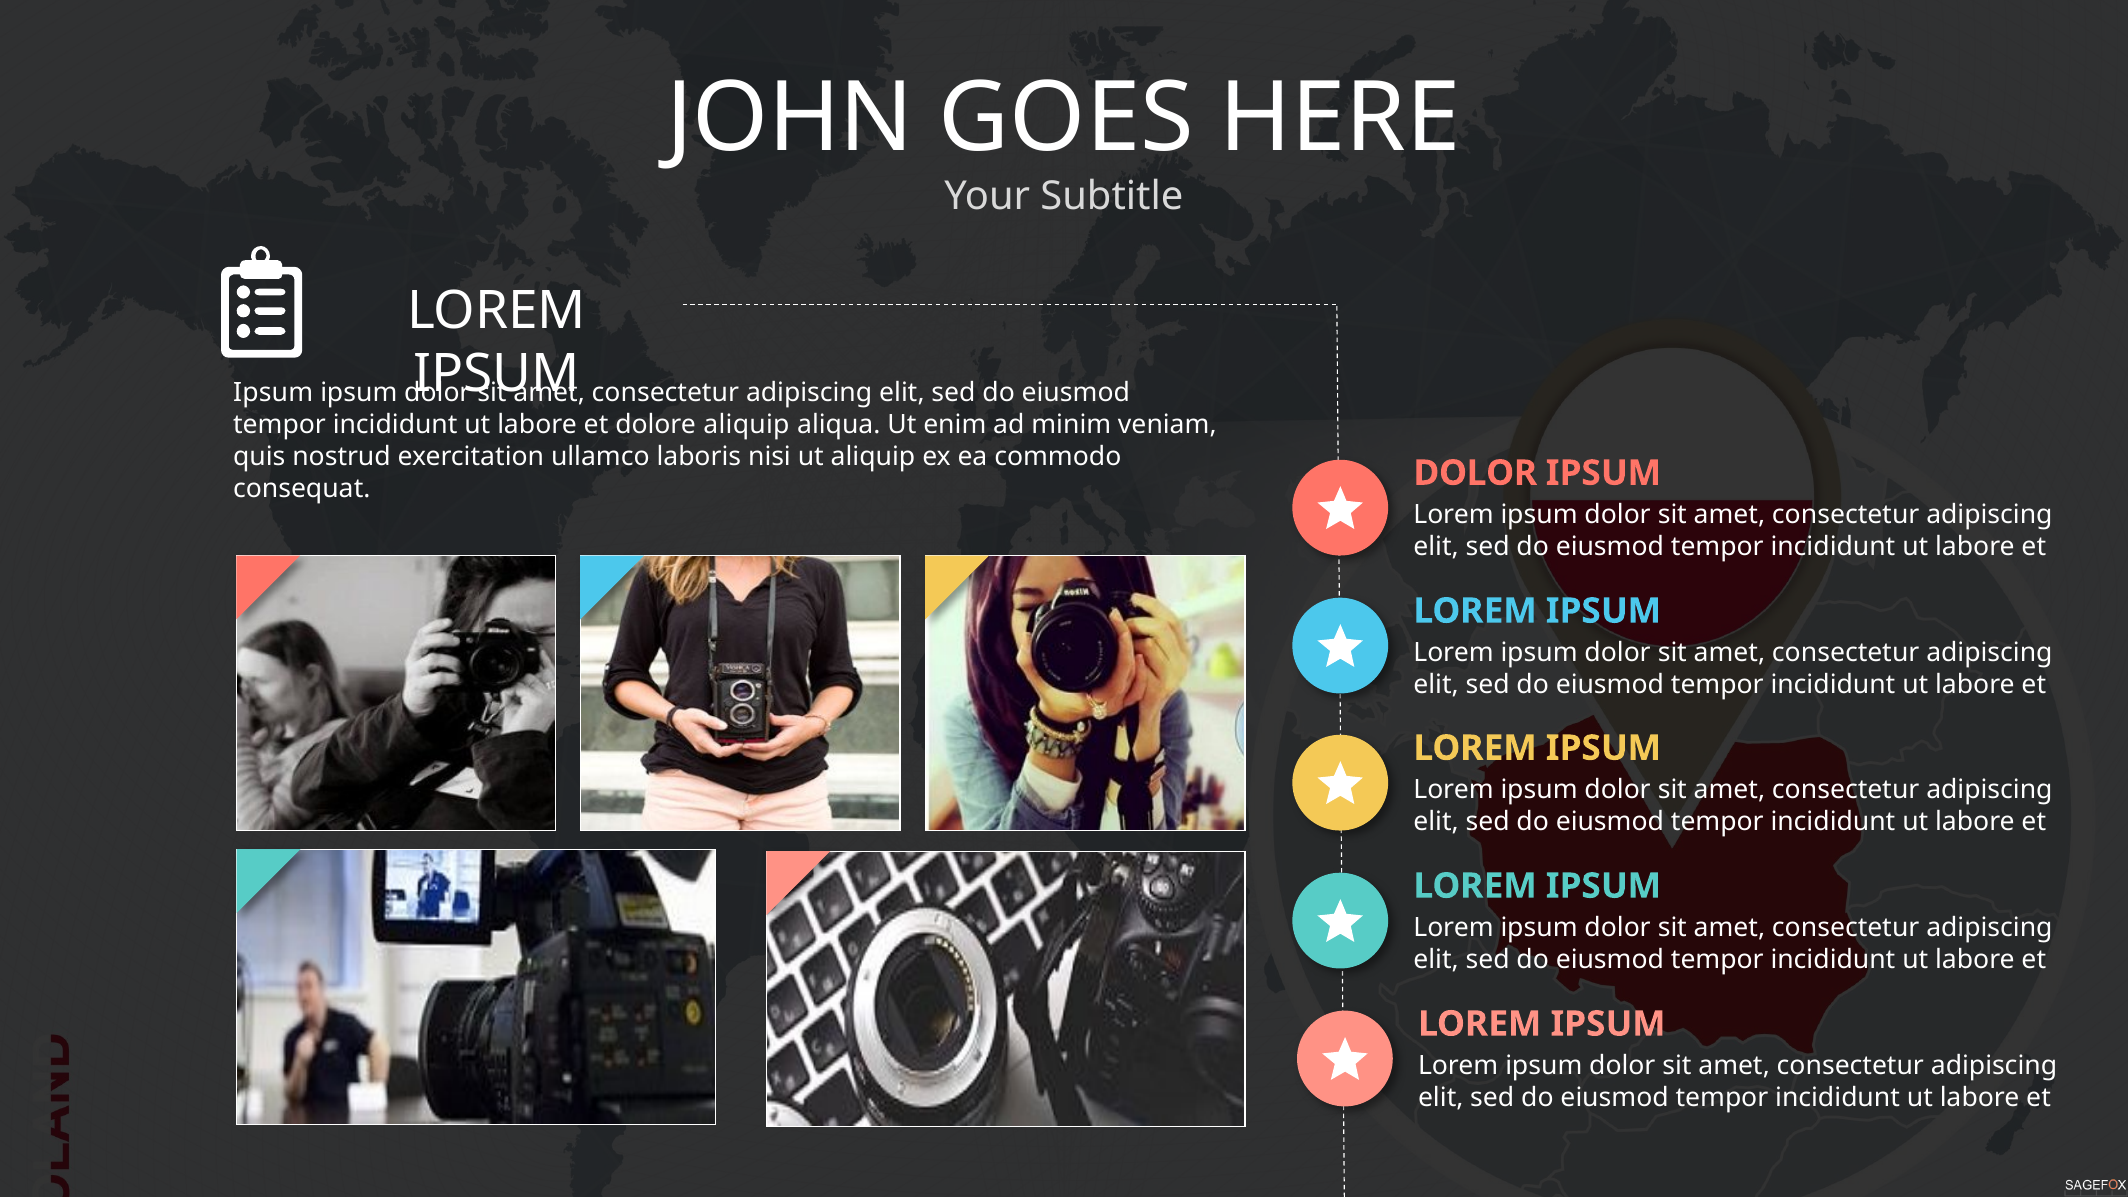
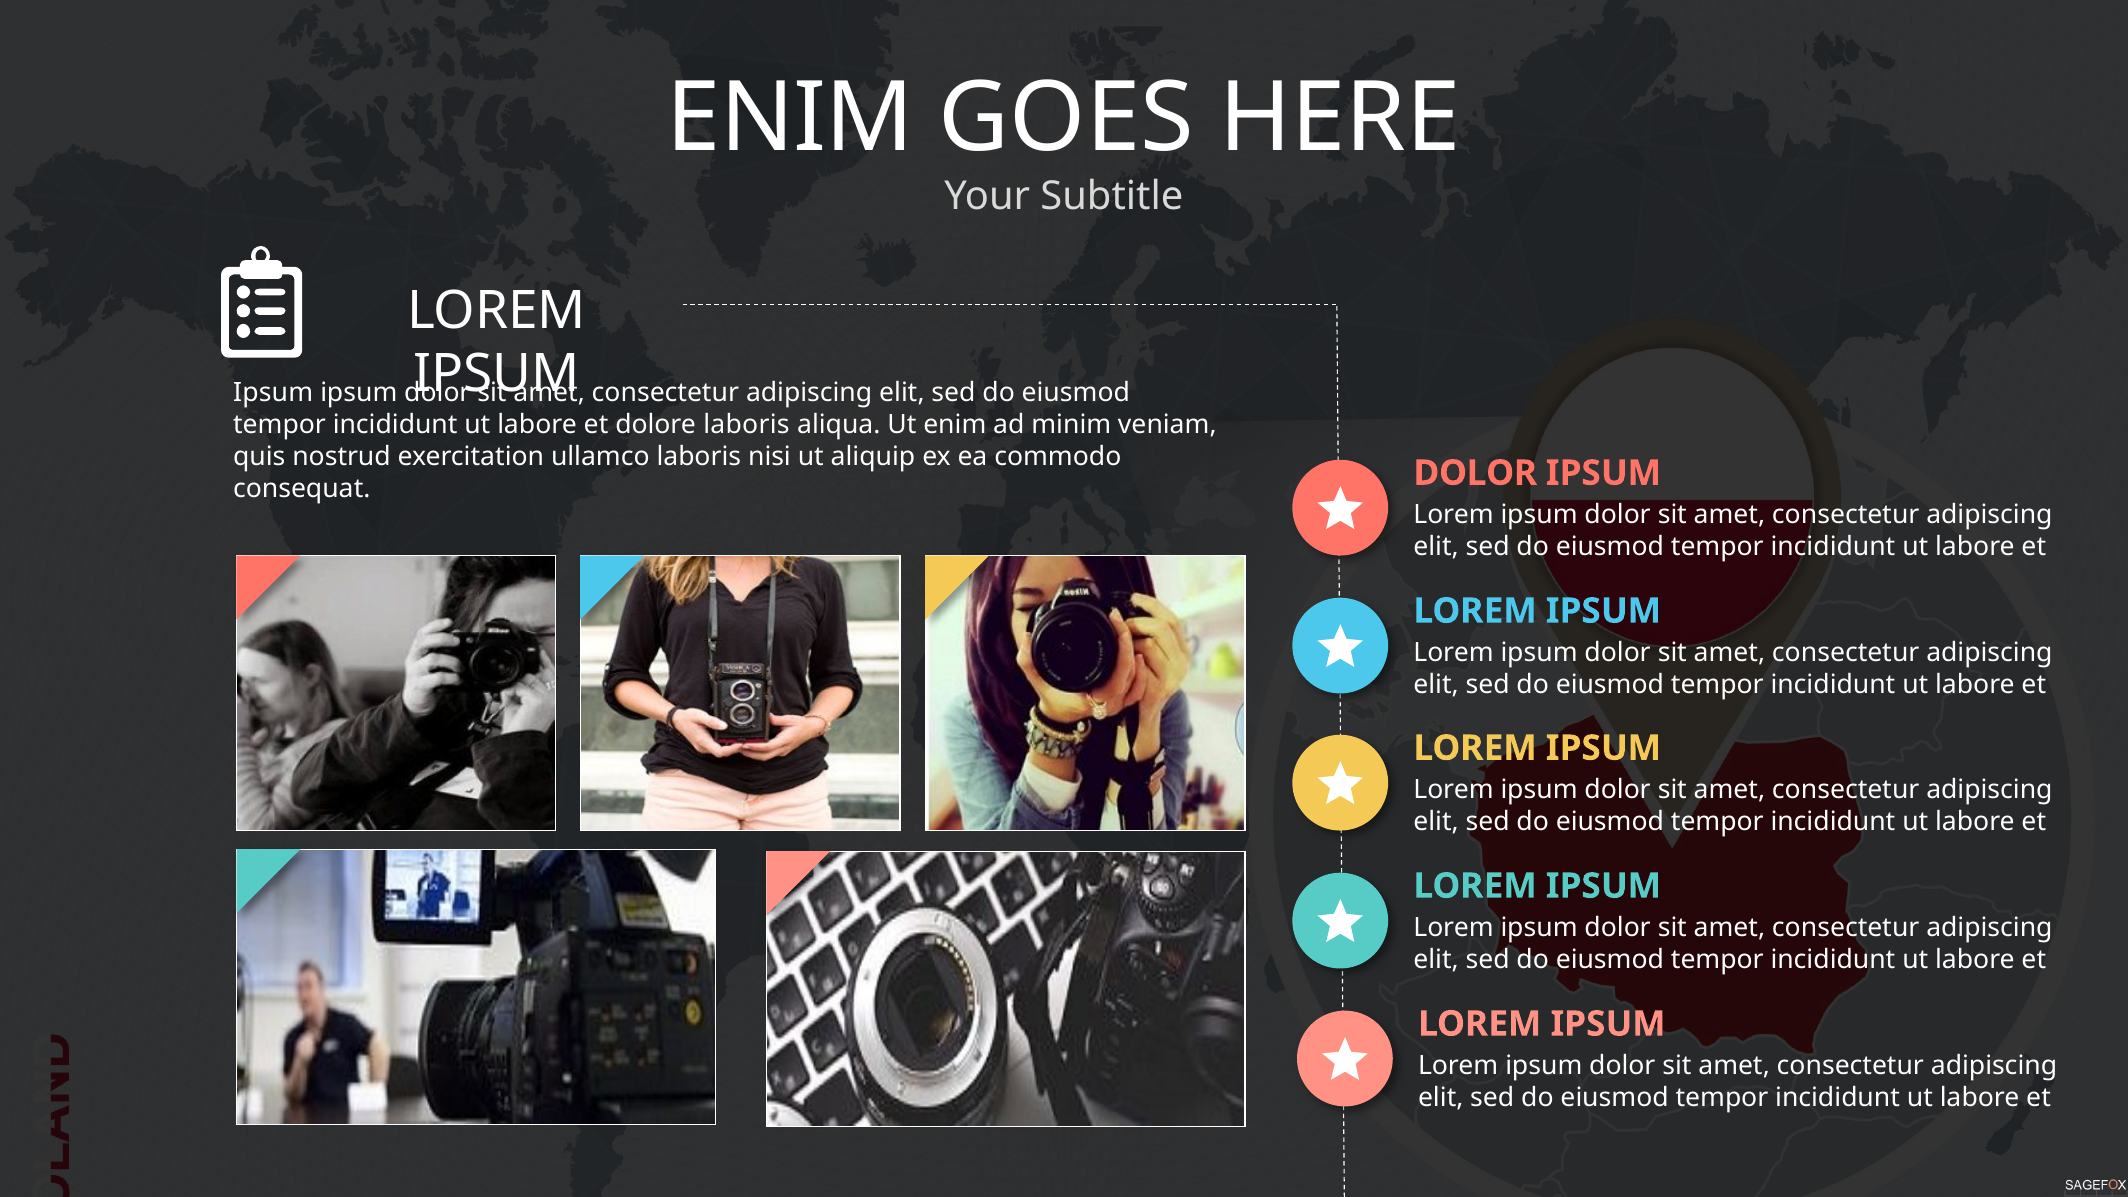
JOHN at (790, 118): JOHN -> ENIM
dolore aliquip: aliquip -> laboris
